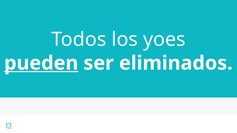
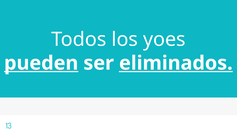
eliminados underline: none -> present
